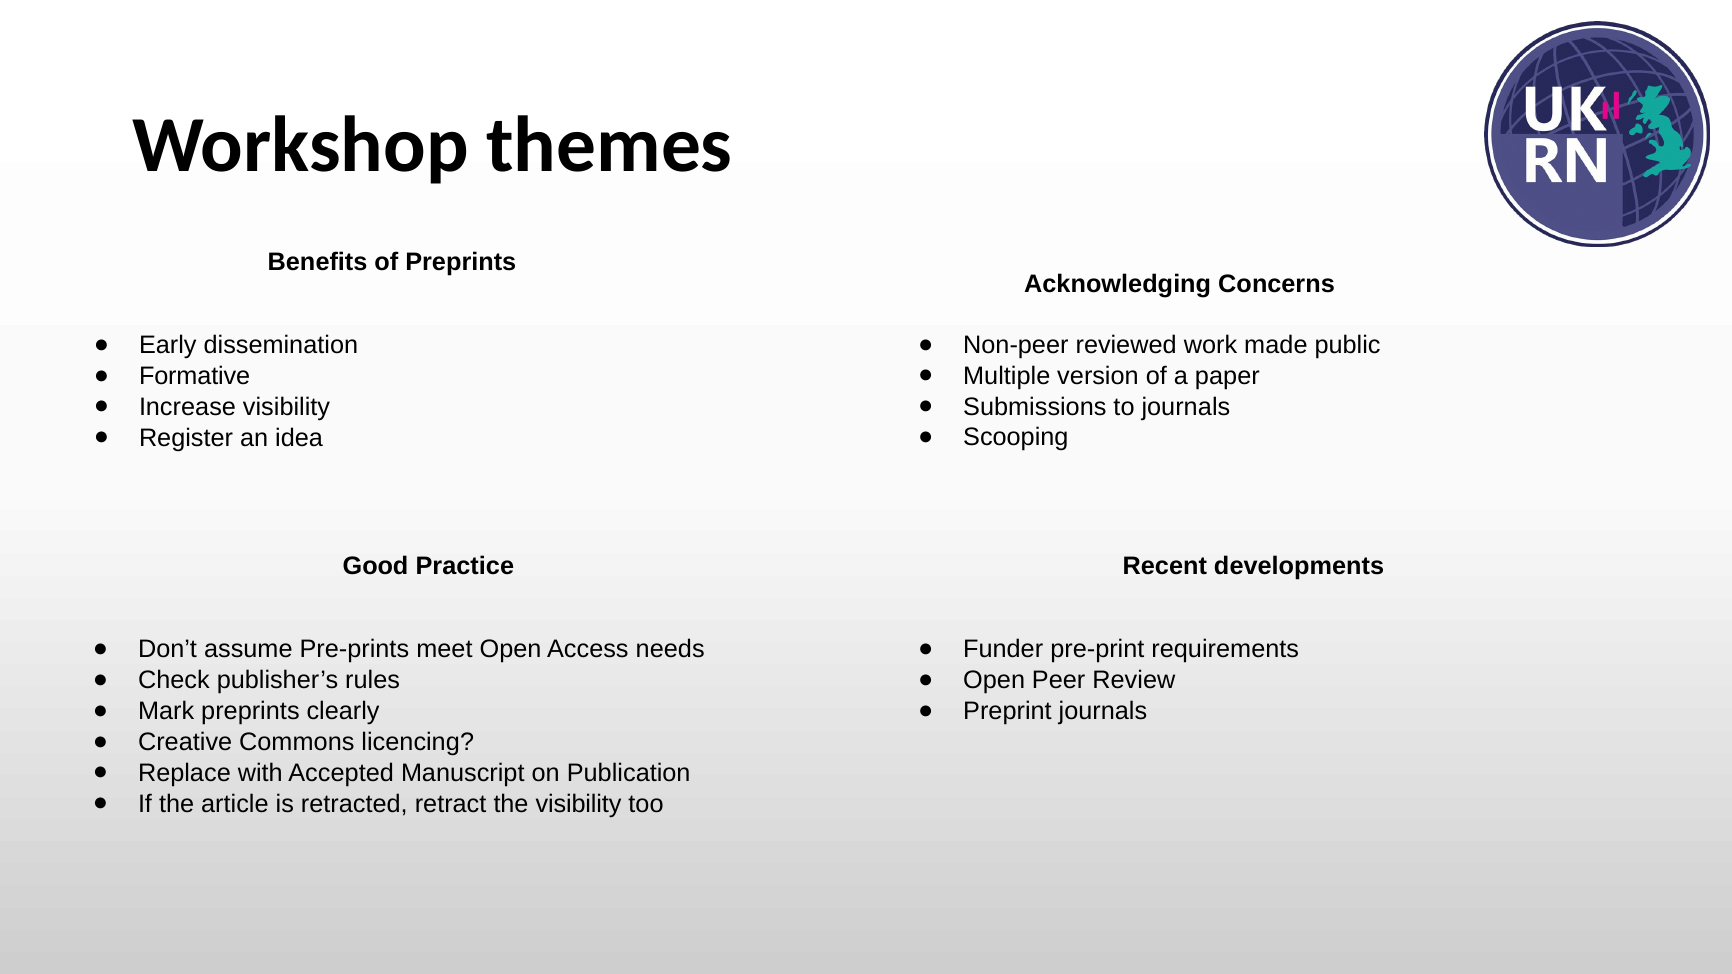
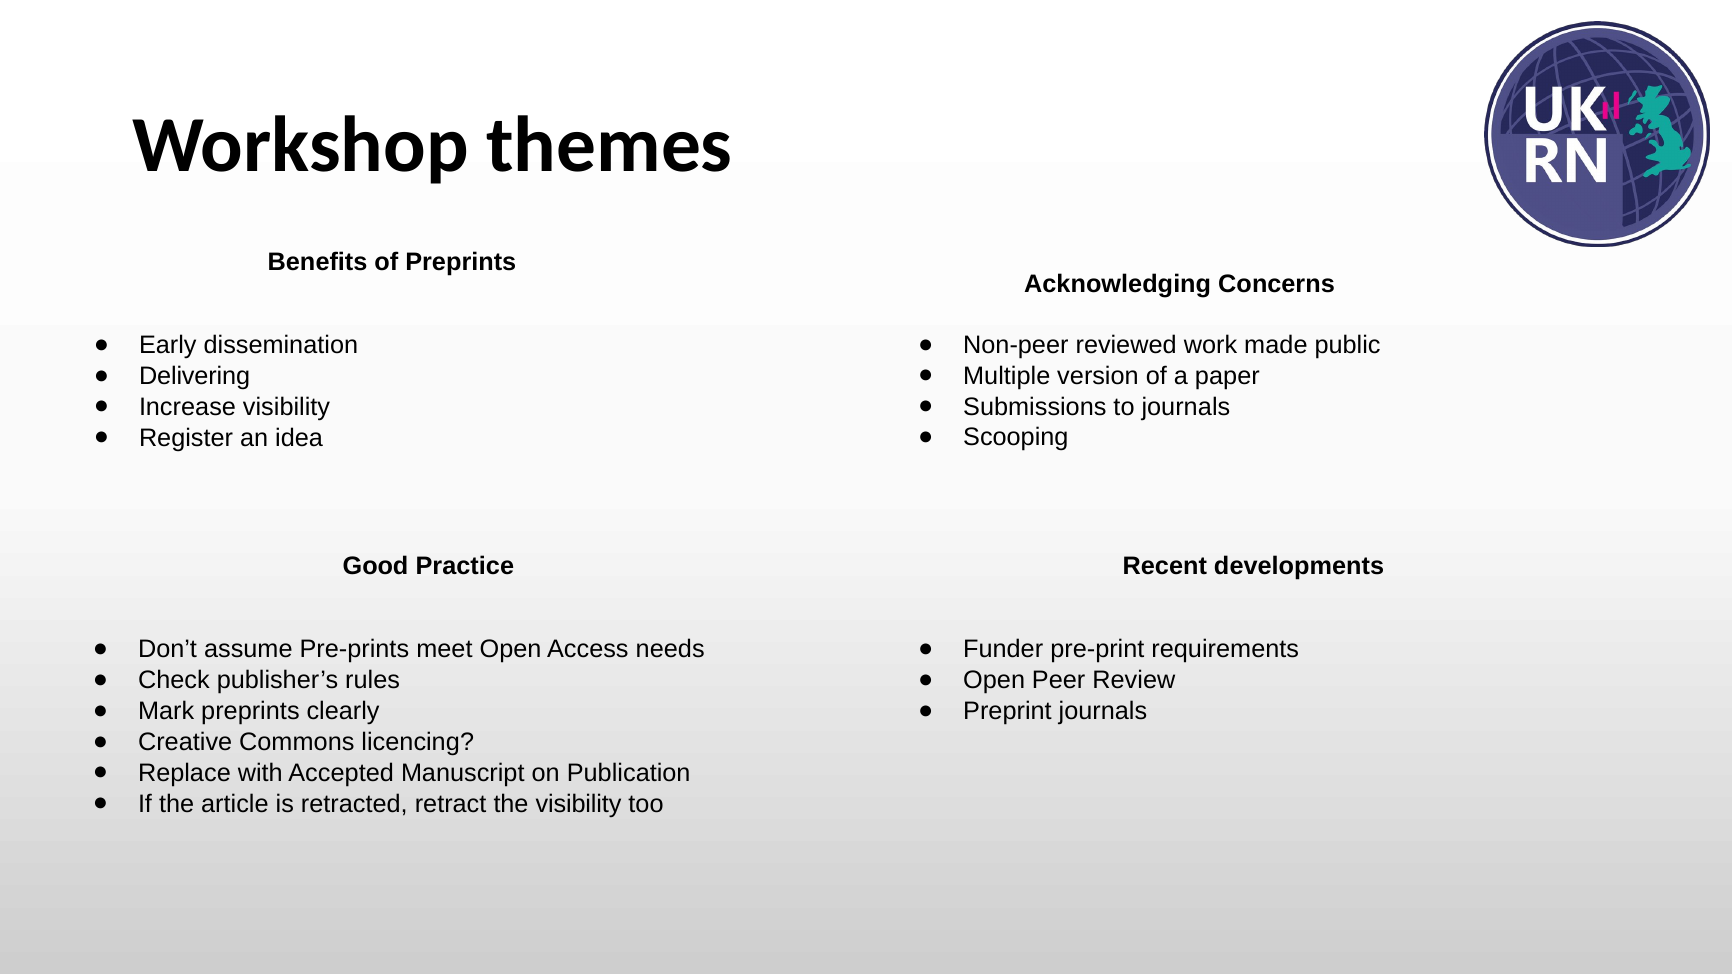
Formative: Formative -> Delivering
